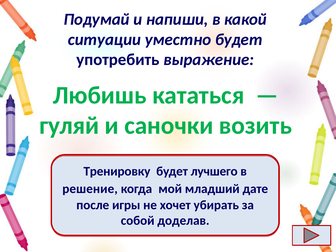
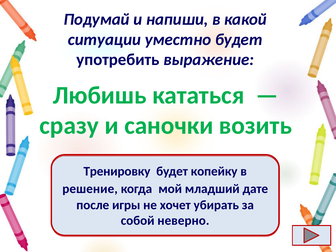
гуляй: гуляй -> сразу
лучшего: лучшего -> копейку
доделав: доделав -> неверно
